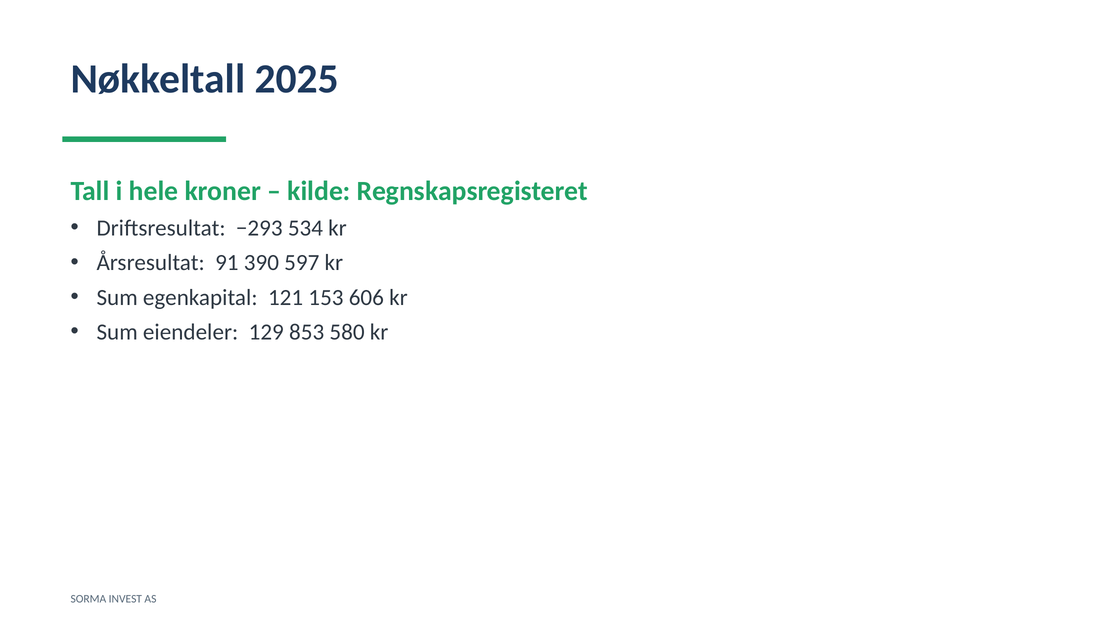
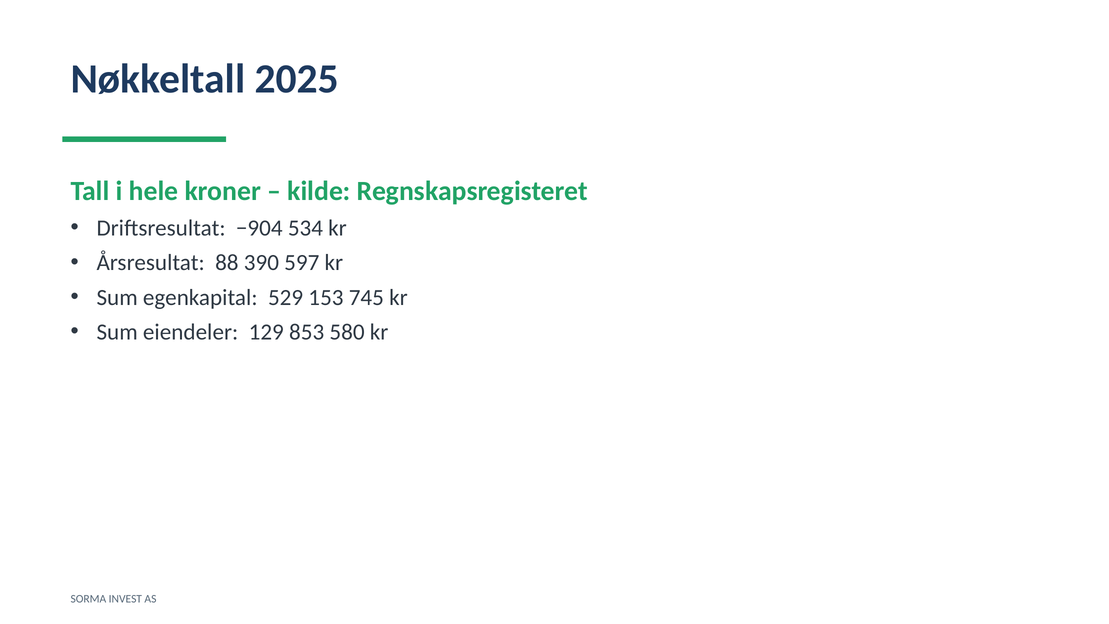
−293: −293 -> −904
91: 91 -> 88
121: 121 -> 529
606: 606 -> 745
